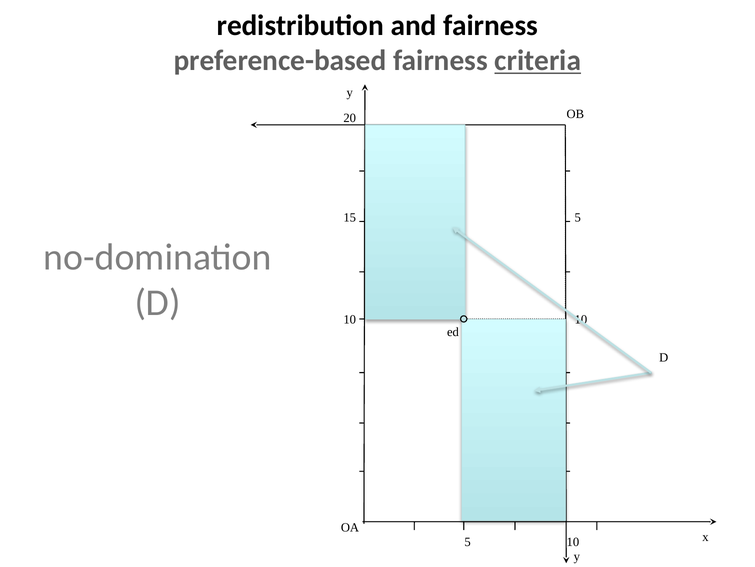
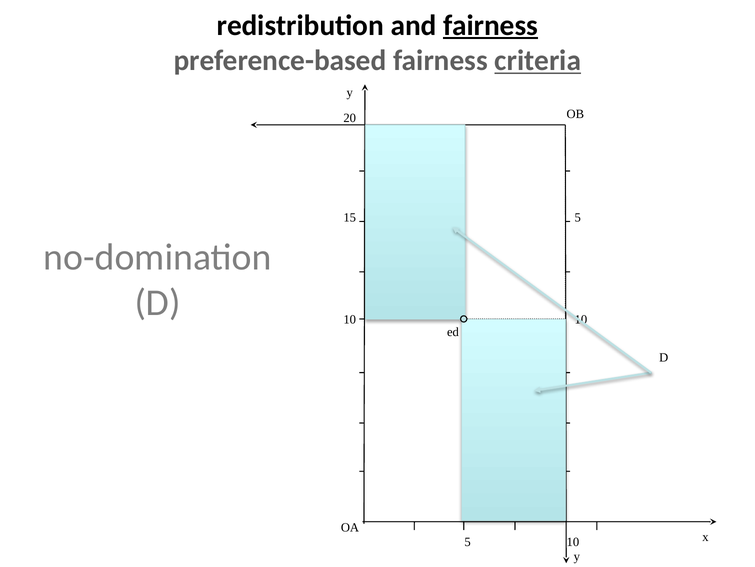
fairness at (491, 25) underline: none -> present
